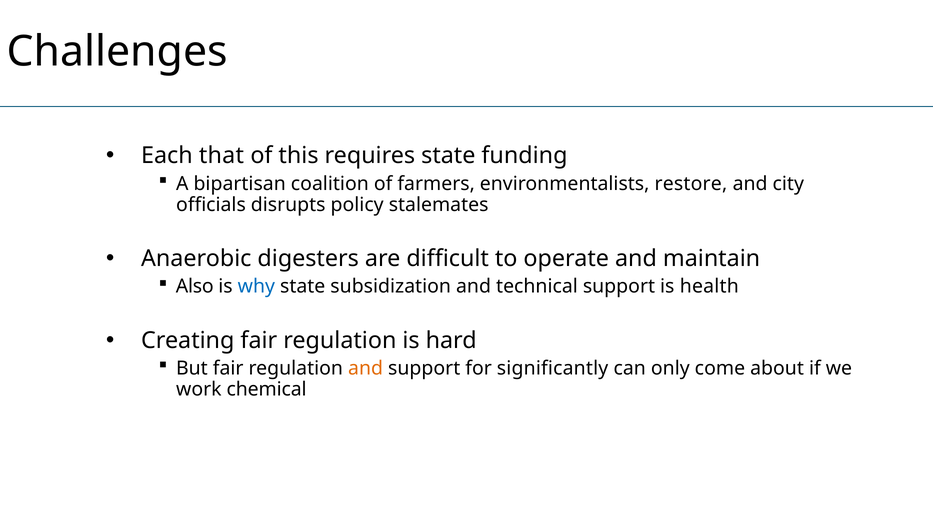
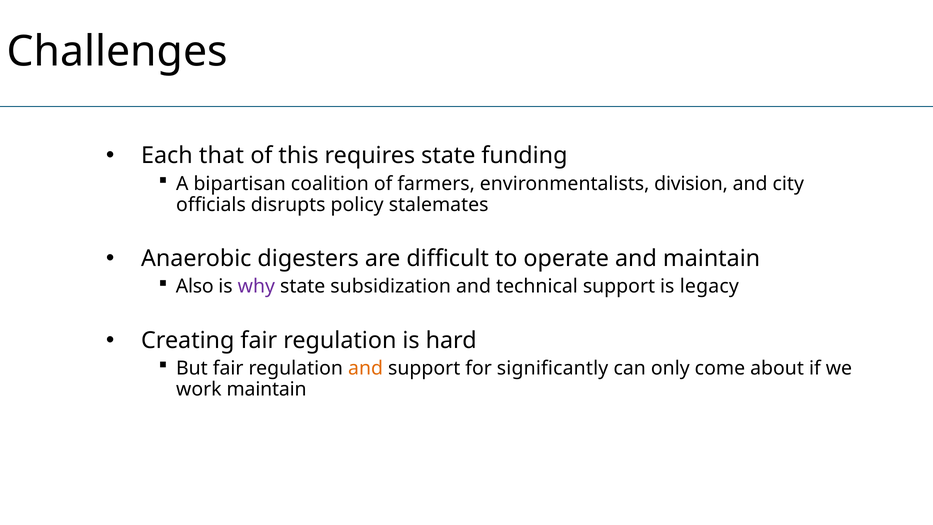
restore: restore -> division
why colour: blue -> purple
health: health -> legacy
work chemical: chemical -> maintain
